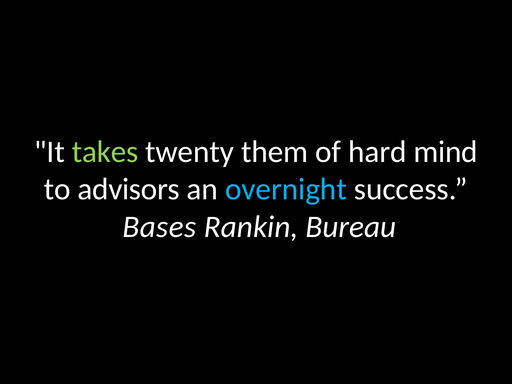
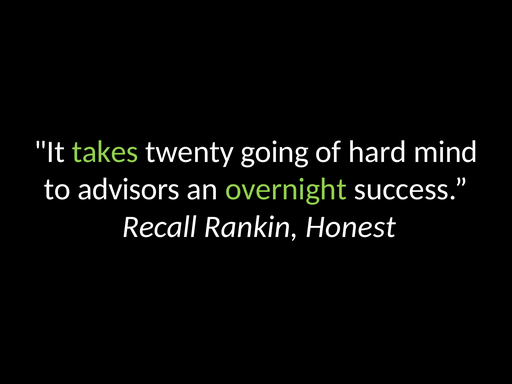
them: them -> going
overnight colour: light blue -> light green
Bases: Bases -> Recall
Bureau: Bureau -> Honest
